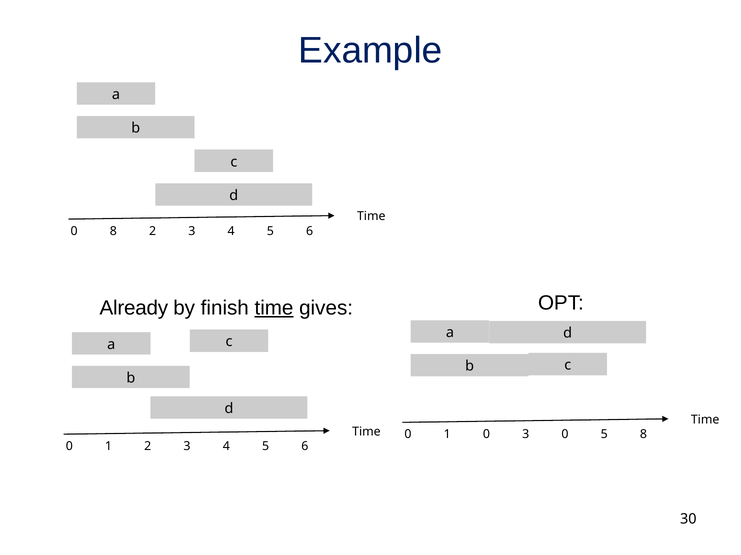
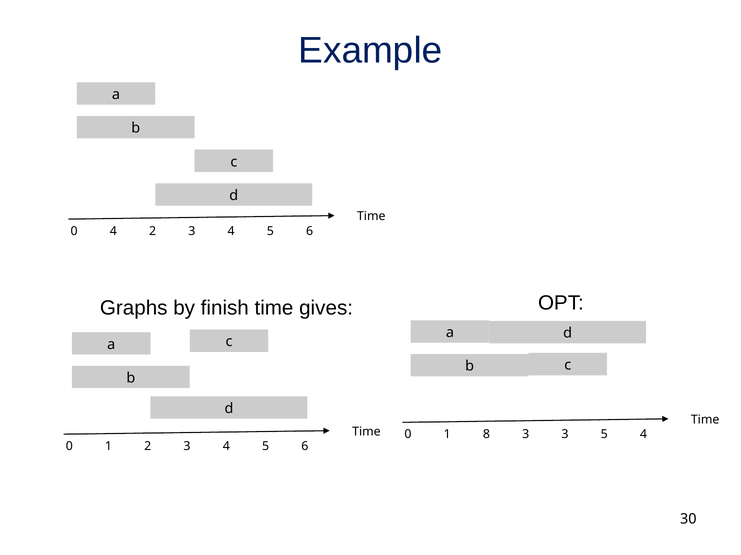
0 8: 8 -> 4
Already: Already -> Graphs
time at (274, 308) underline: present -> none
1 0: 0 -> 8
3 0: 0 -> 3
5 8: 8 -> 4
